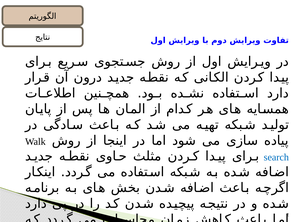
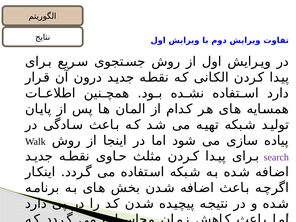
search colour: blue -> purple
